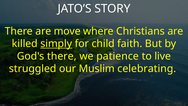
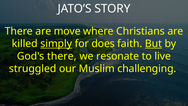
child: child -> does
But underline: none -> present
patience: patience -> resonate
celebrating: celebrating -> challenging
